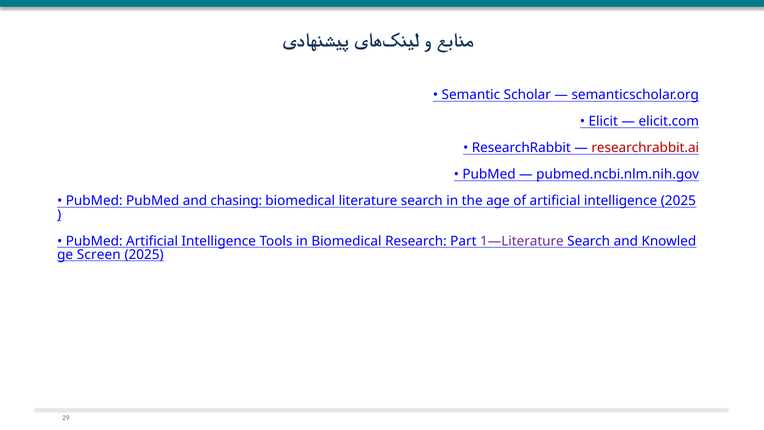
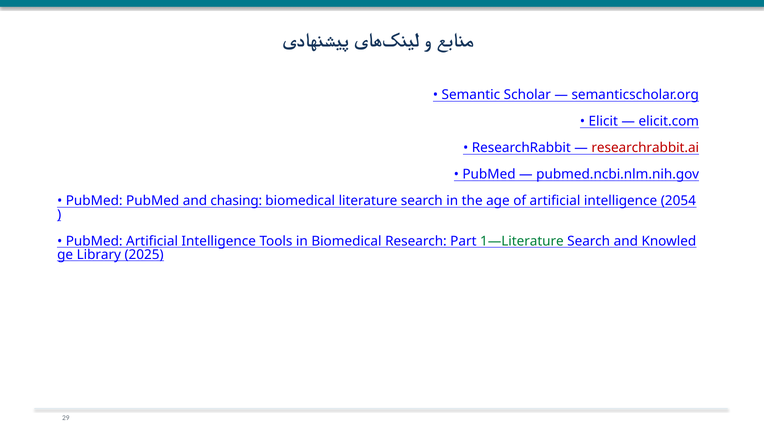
intelligence 2025: 2025 -> 2054
1—Literature colour: purple -> green
Screen: Screen -> Library
